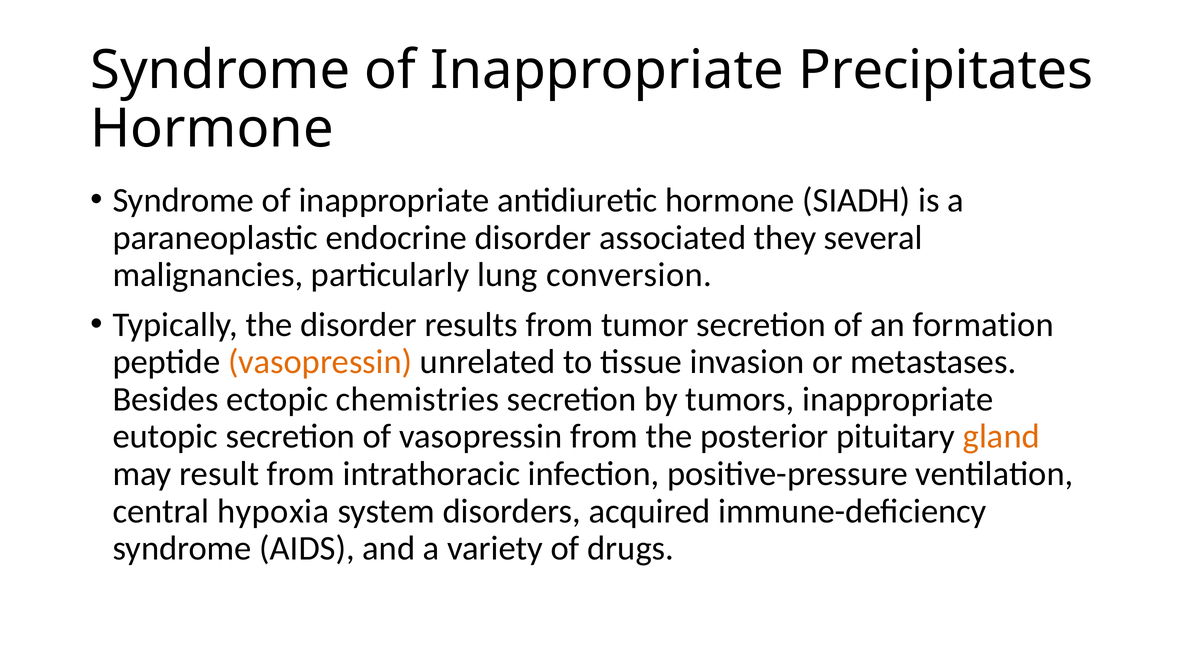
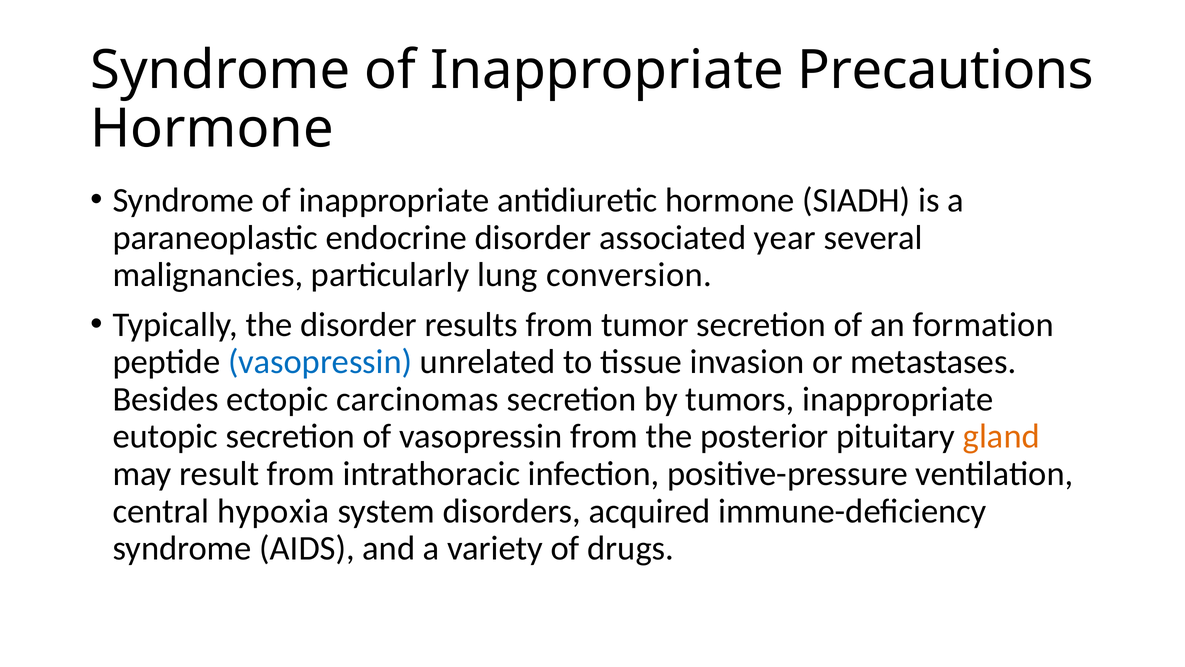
Precipitates: Precipitates -> Precautions
they: they -> year
vasopressin at (320, 362) colour: orange -> blue
chemistries: chemistries -> carcinomas
